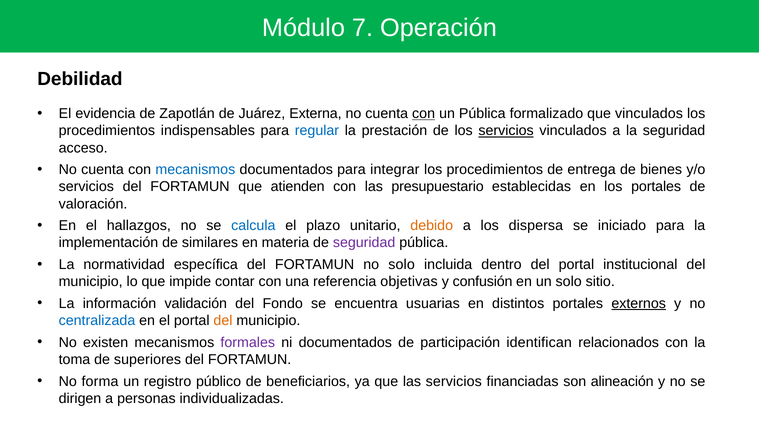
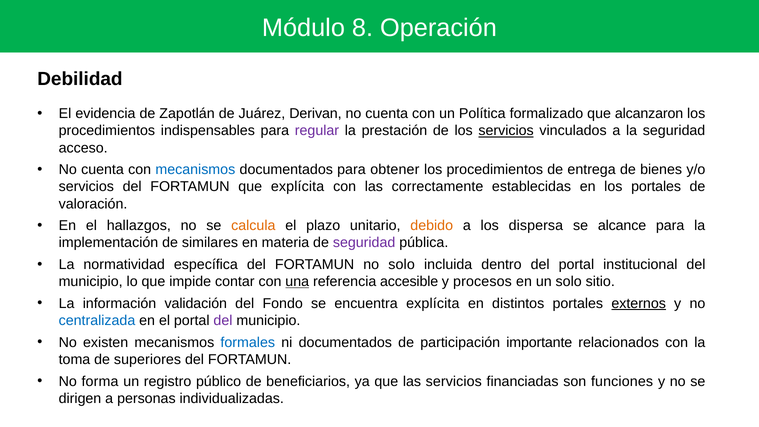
7: 7 -> 8
Externa: Externa -> Derivan
con at (424, 114) underline: present -> none
un Pública: Pública -> Política
que vinculados: vinculados -> alcanzaron
regular colour: blue -> purple
integrar: integrar -> obtener
que atienden: atienden -> explícita
presupuestario: presupuestario -> correctamente
calcula colour: blue -> orange
iniciado: iniciado -> alcance
una underline: none -> present
objetivas: objetivas -> accesible
confusión: confusión -> procesos
encuentra usuarias: usuarias -> explícita
del at (223, 321) colour: orange -> purple
formales colour: purple -> blue
identifican: identifican -> importante
alineación: alineación -> funciones
